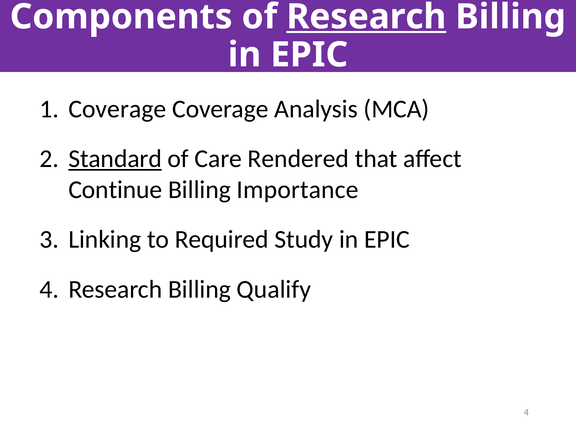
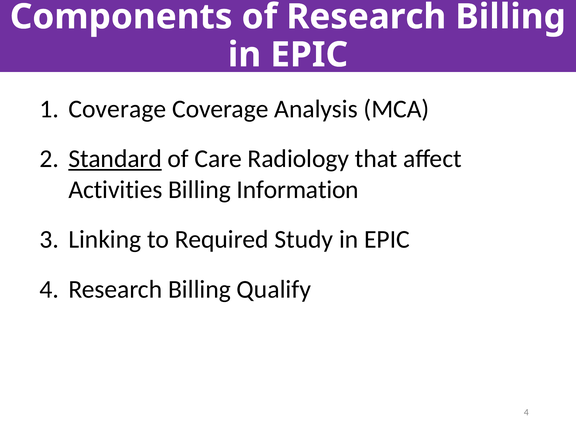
Research at (366, 17) underline: present -> none
Rendered: Rendered -> Radiology
Continue: Continue -> Activities
Importance: Importance -> Information
